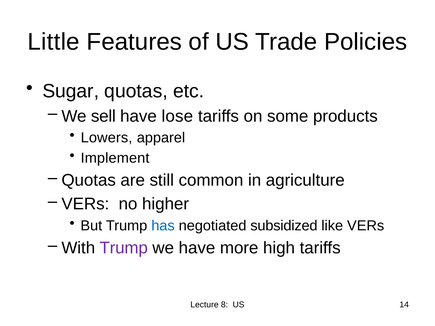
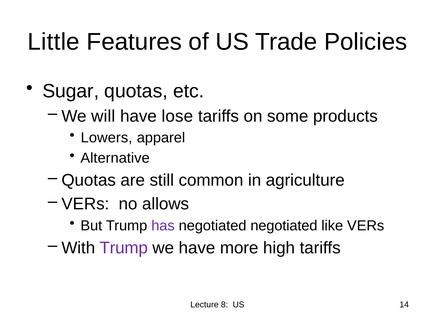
sell: sell -> will
Implement: Implement -> Alternative
higher: higher -> allows
has colour: blue -> purple
negotiated subsidized: subsidized -> negotiated
